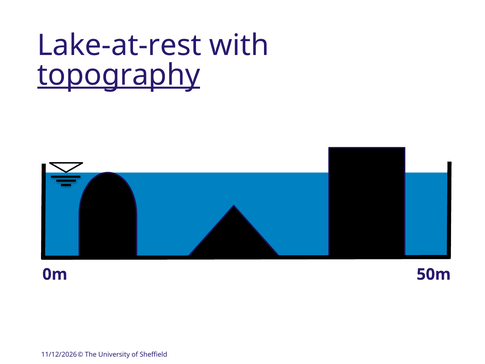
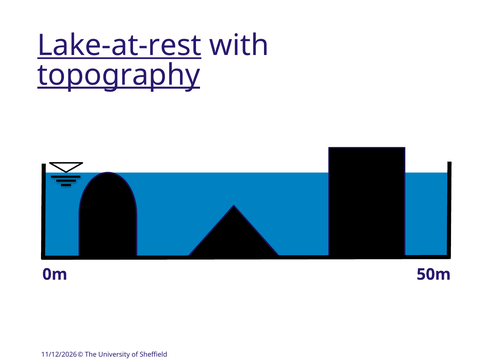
Lake-at-rest underline: none -> present
